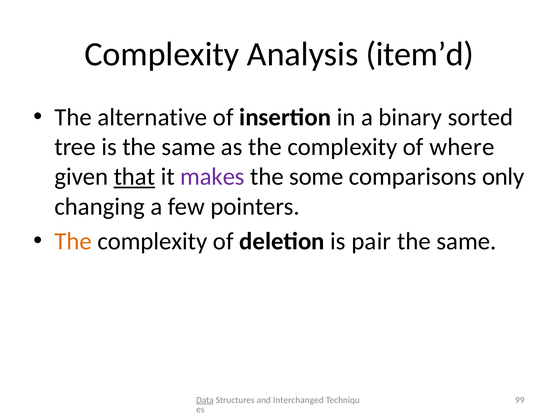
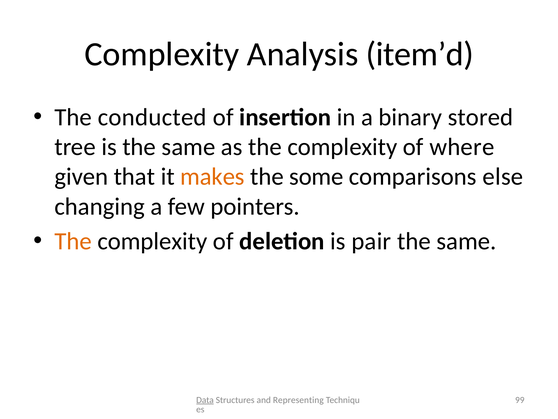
alternative: alternative -> conducted
sorted: sorted -> stored
that underline: present -> none
makes colour: purple -> orange
only: only -> else
Interchanged: Interchanged -> Representing
